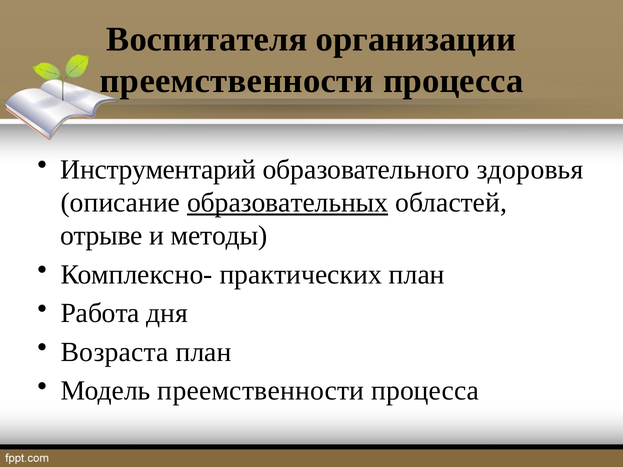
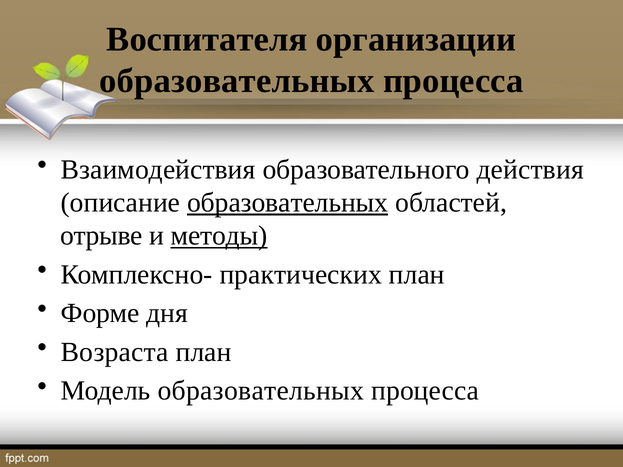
преемственности at (237, 81): преемственности -> образовательных
Инструментарий: Инструментарий -> Взаимодействия
здоровья: здоровья -> действия
методы underline: none -> present
Работа: Работа -> Форме
Модель преемственности: преемственности -> образовательных
